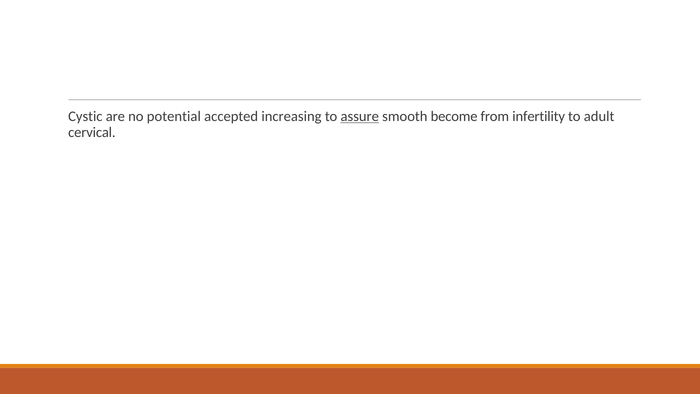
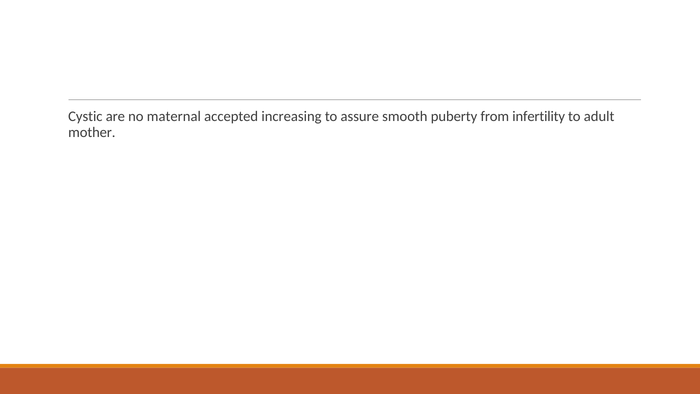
potential: potential -> maternal
assure underline: present -> none
become: become -> puberty
cervical: cervical -> mother
